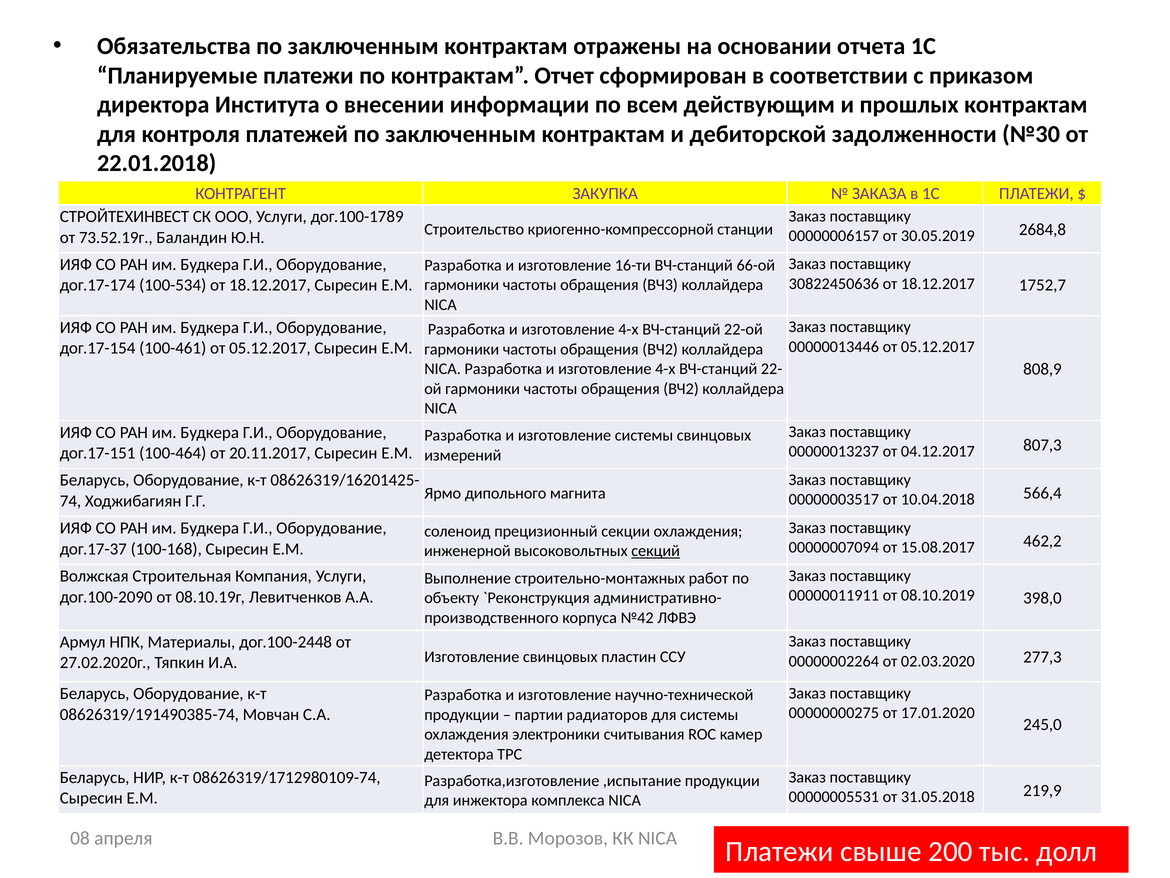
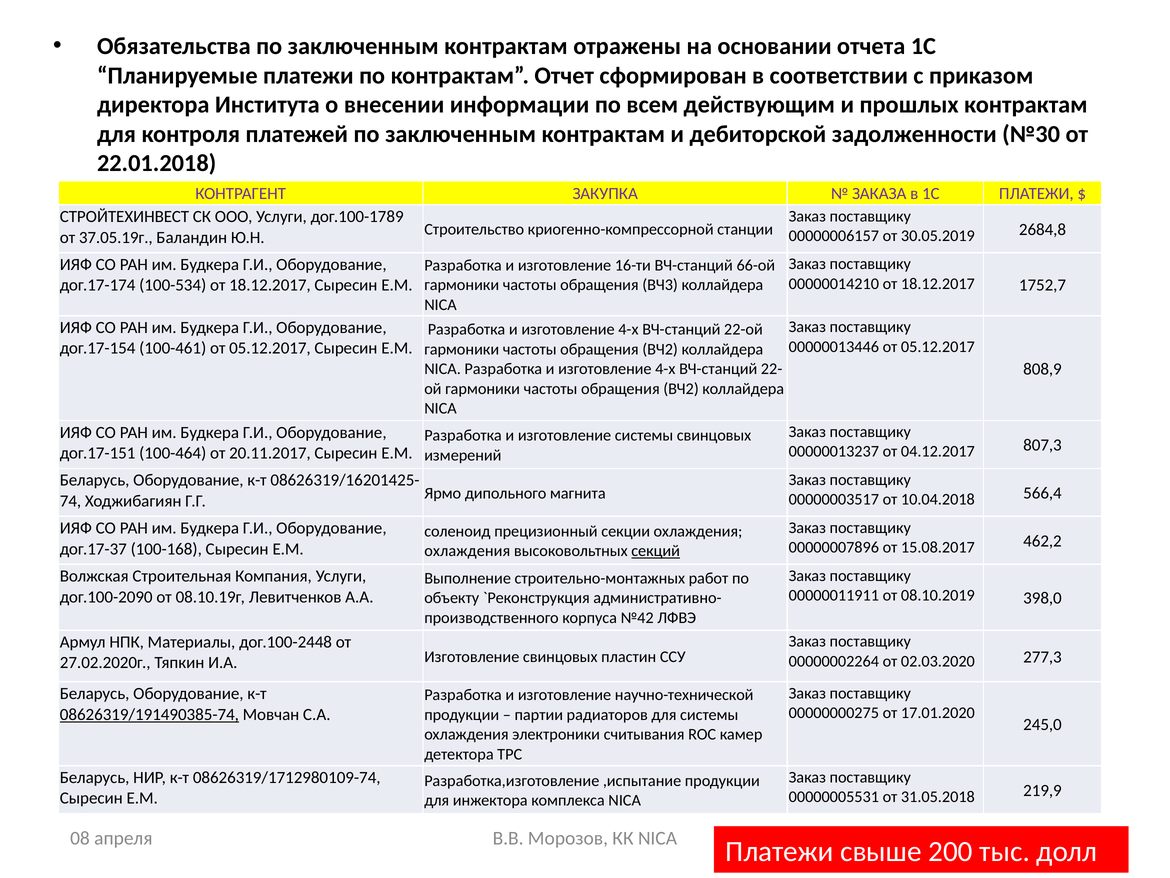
73.52.19г: 73.52.19г -> 37.05.19г
30822450636: 30822450636 -> 00000014210
00000007094: 00000007094 -> 00000007896
инженерной at (467, 551): инженерной -> охлаждения
08626319/191490385-74 underline: none -> present
